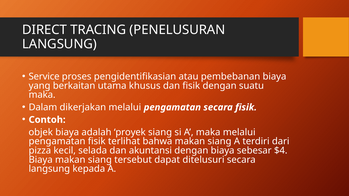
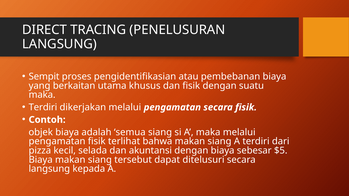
Service: Service -> Sempit
Dalam at (43, 107): Dalam -> Terdiri
proyek: proyek -> semua
$4: $4 -> $5
